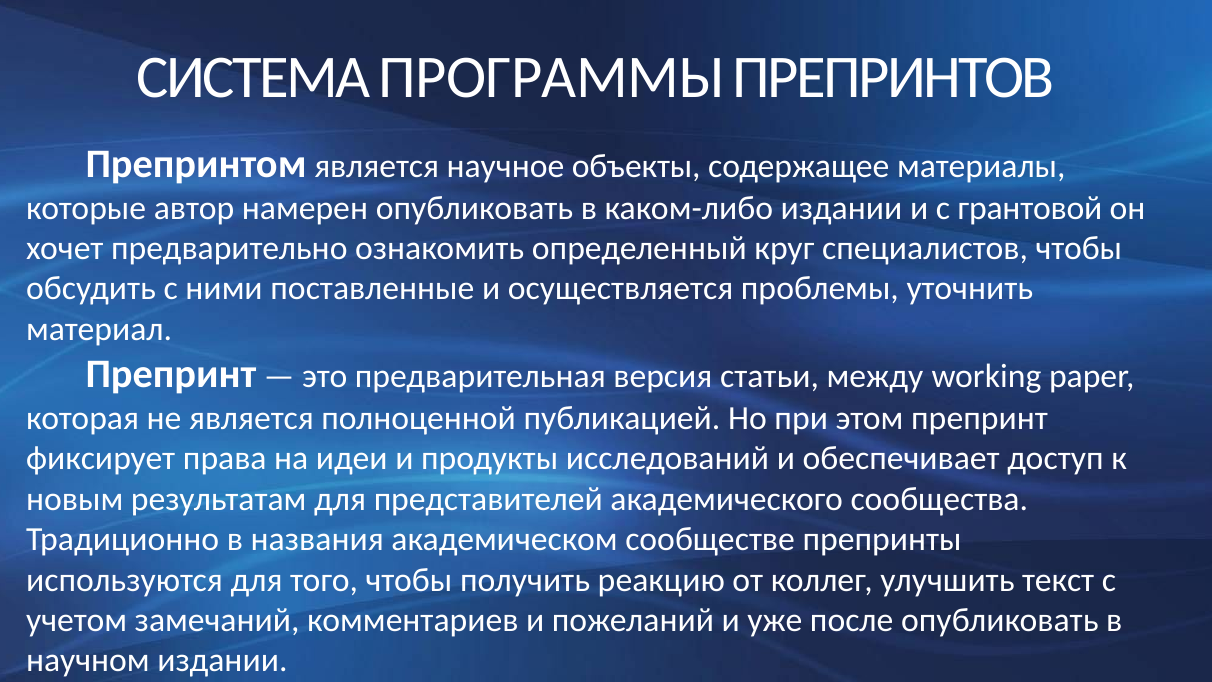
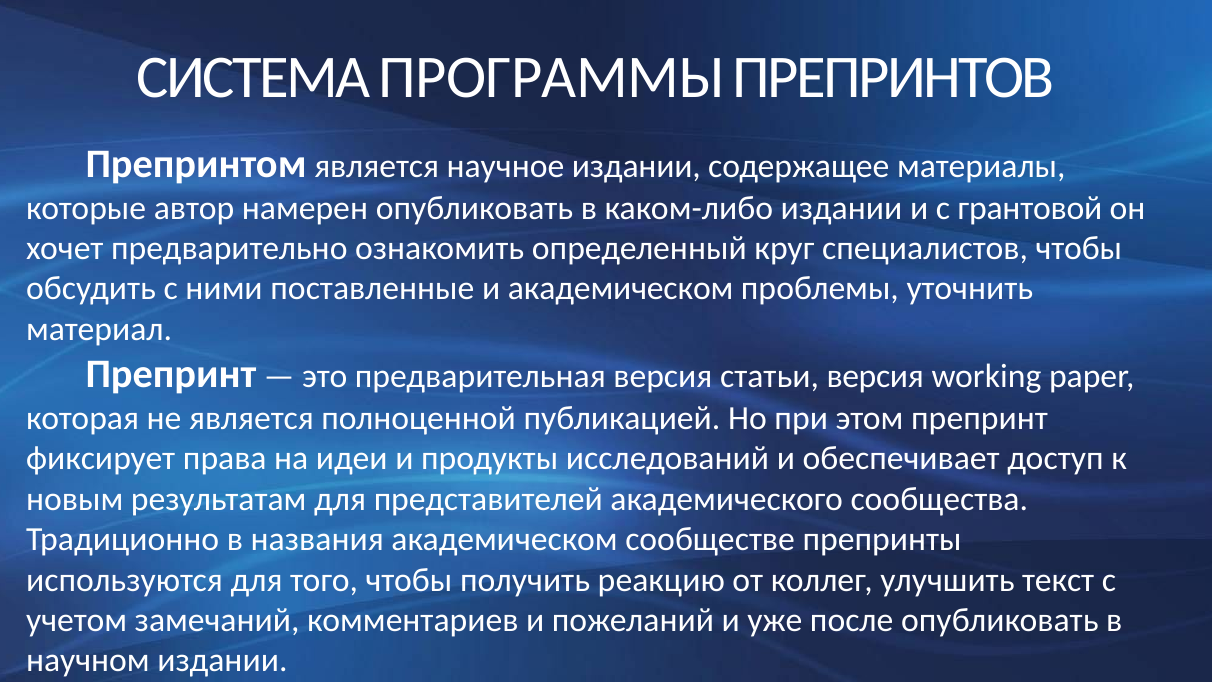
научное объекты: объекты -> издании
и осуществляется: осуществляется -> академическом
статьи между: между -> версия
